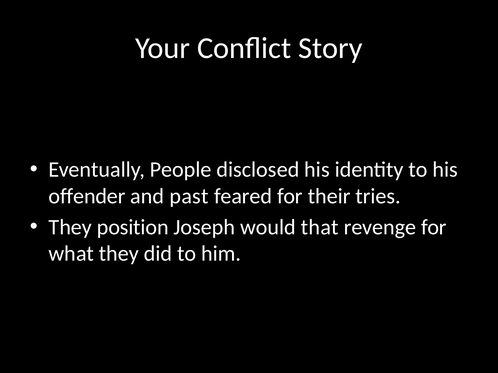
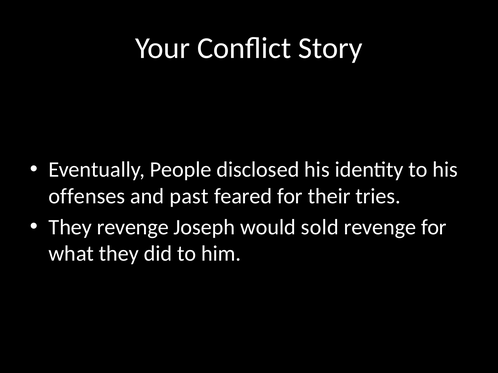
offender: offender -> offenses
They position: position -> revenge
that: that -> sold
